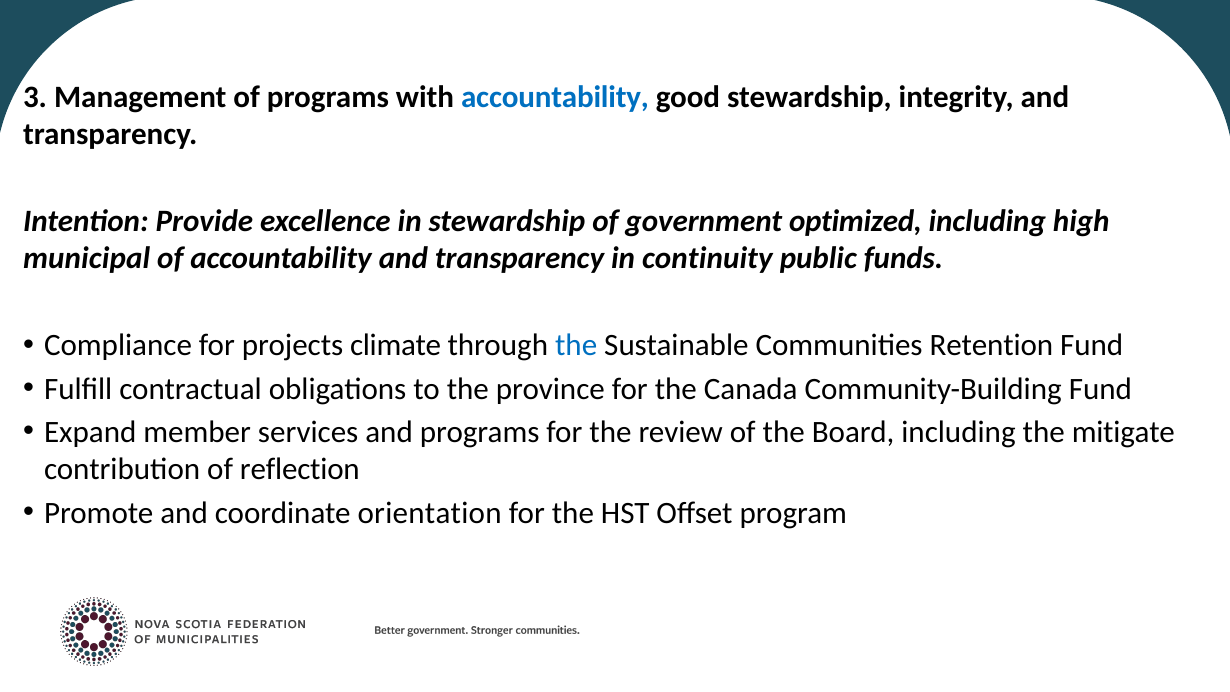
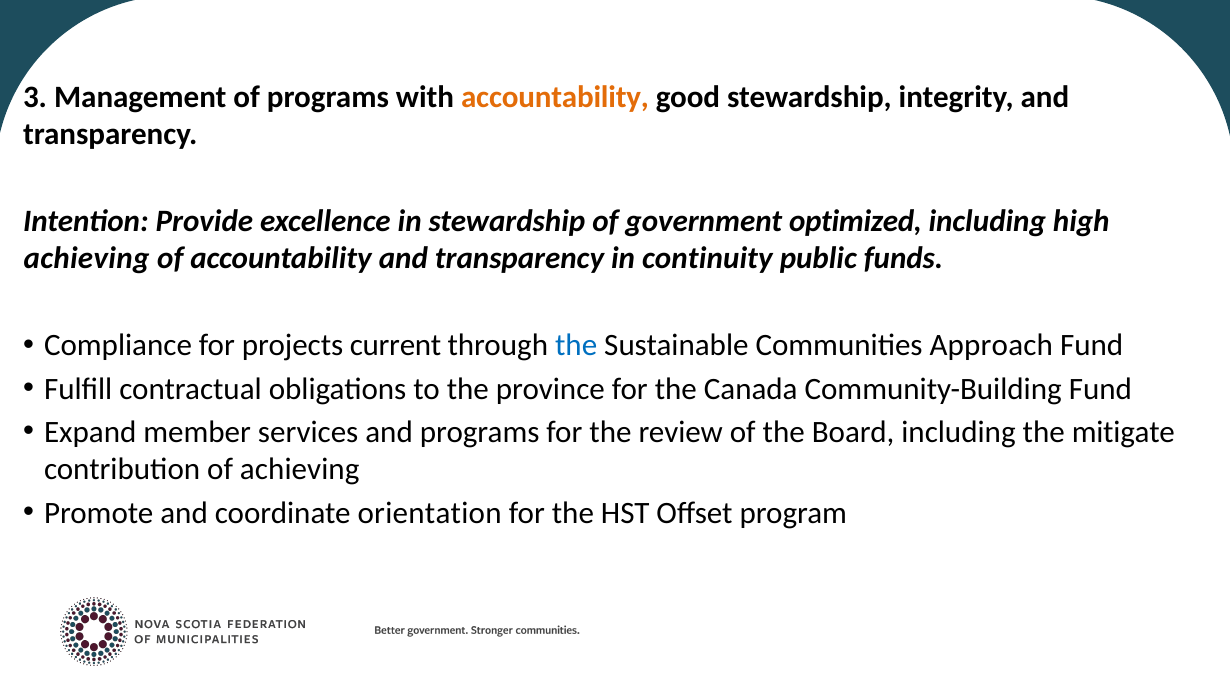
accountability at (555, 97) colour: blue -> orange
municipal at (87, 258): municipal -> achieving
climate: climate -> current
Retention: Retention -> Approach
of reflection: reflection -> achieving
